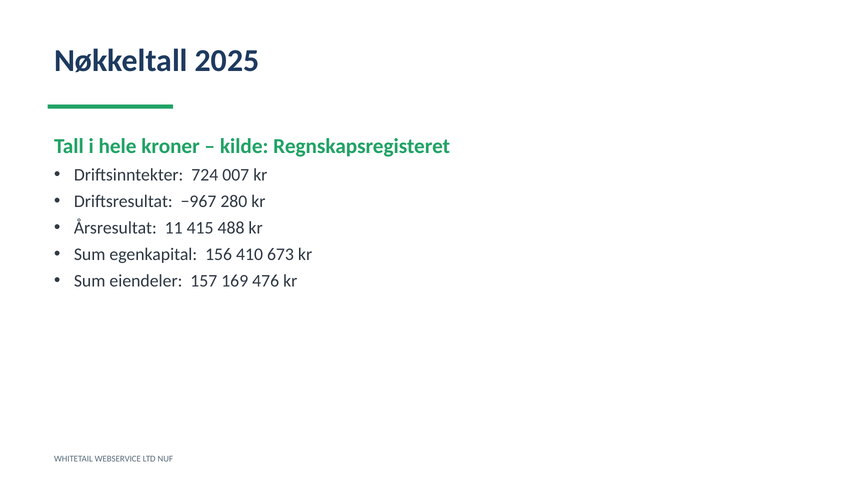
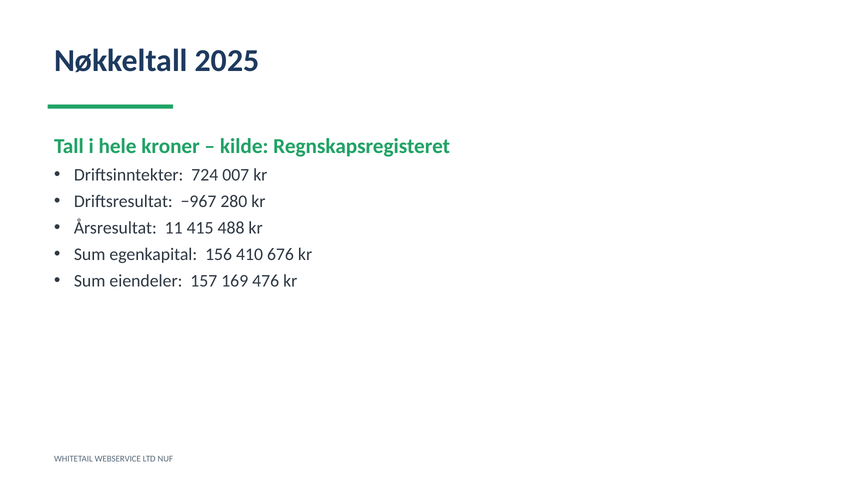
673: 673 -> 676
